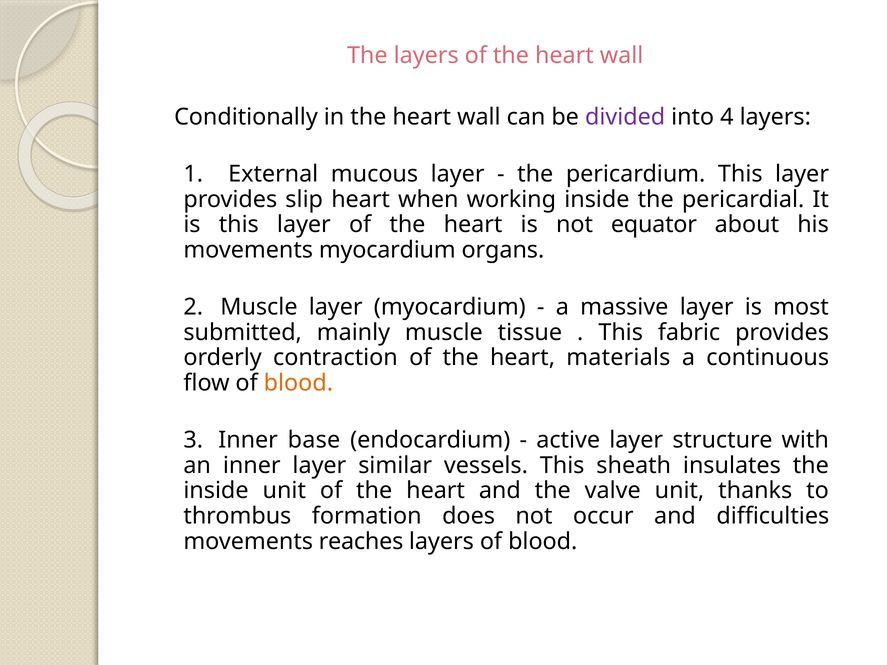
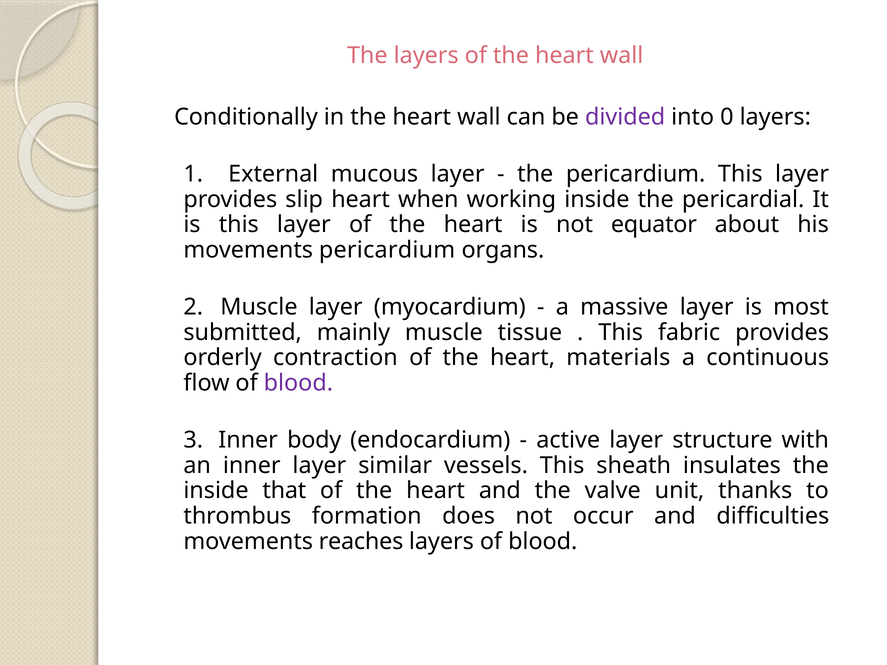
4: 4 -> 0
movements myocardium: myocardium -> pericardium
blood at (298, 383) colour: orange -> purple
base: base -> body
inside unit: unit -> that
